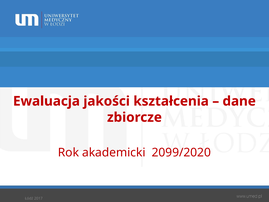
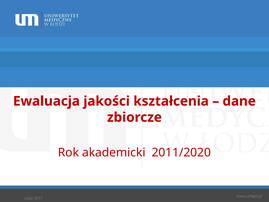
2099/2020: 2099/2020 -> 2011/2020
